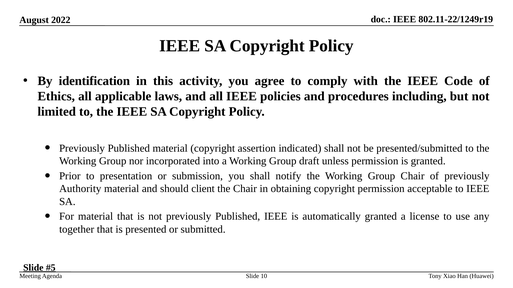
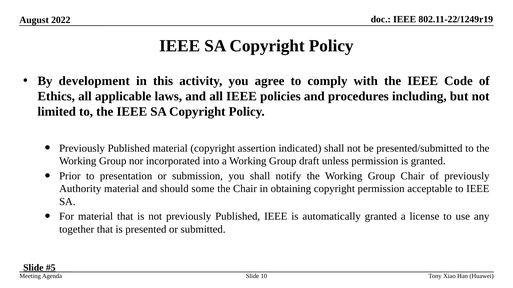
identification: identification -> development
client: client -> some
